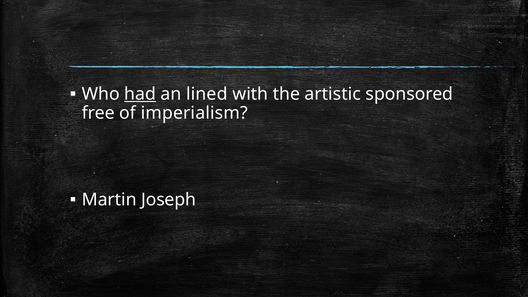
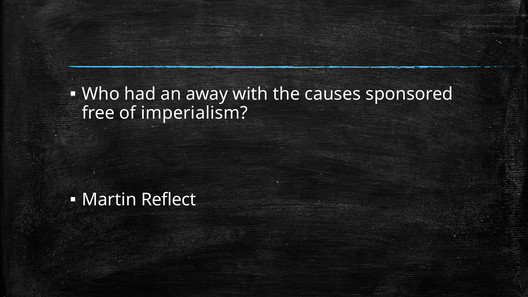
had underline: present -> none
lined: lined -> away
artistic: artistic -> causes
Joseph: Joseph -> Reflect
